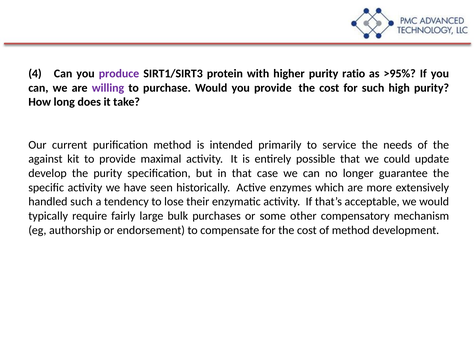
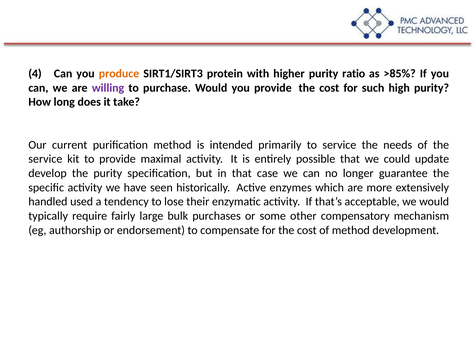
produce colour: purple -> orange
>95%: >95% -> >85%
against at (45, 159): against -> service
handled such: such -> used
